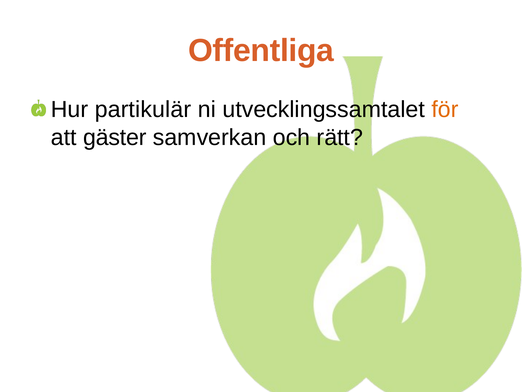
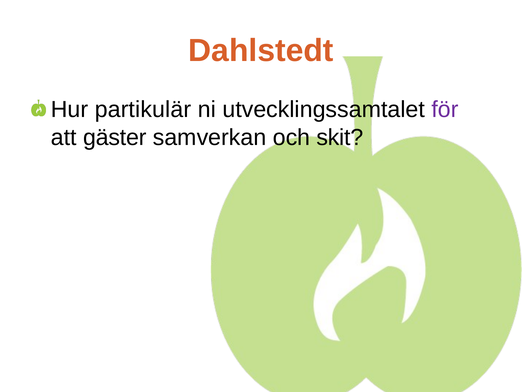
Offentliga: Offentliga -> Dahlstedt
för colour: orange -> purple
rätt: rätt -> skit
